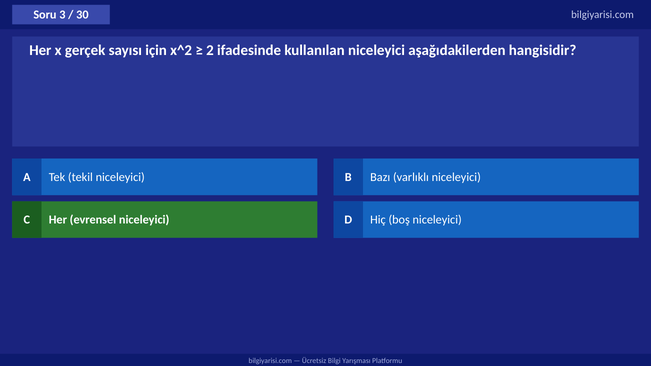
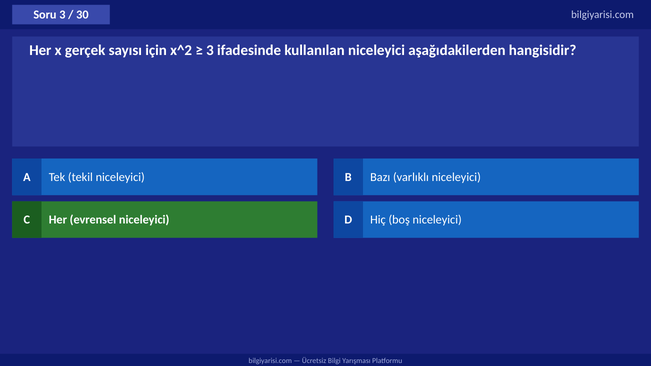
2 at (210, 50): 2 -> 3
